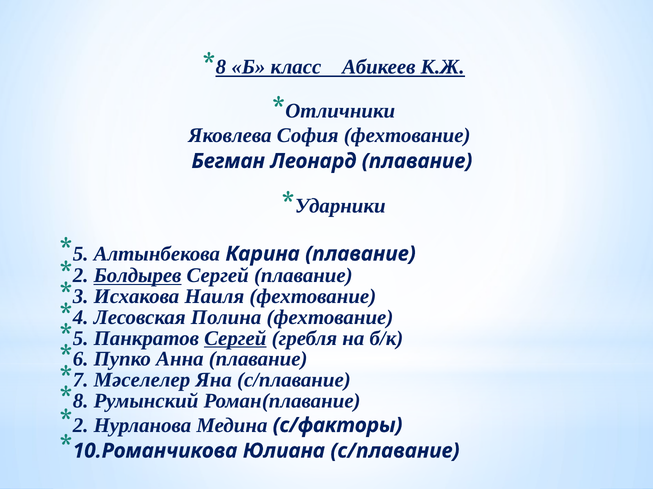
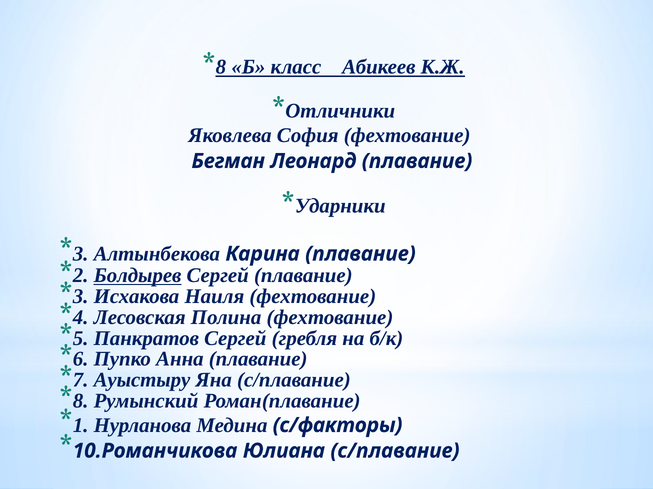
5: 5 -> 3
Сергей at (235, 339) underline: present -> none
Мәселелер: Мәселелер -> Ауыстыру
2: 2 -> 1
